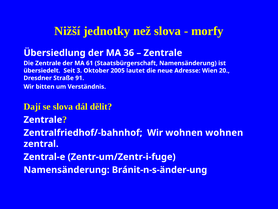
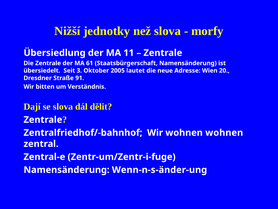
36: 36 -> 11
Bránit-n-s-änder-ung: Bránit-n-s-änder-ung -> Wenn-n-s-änder-ung
